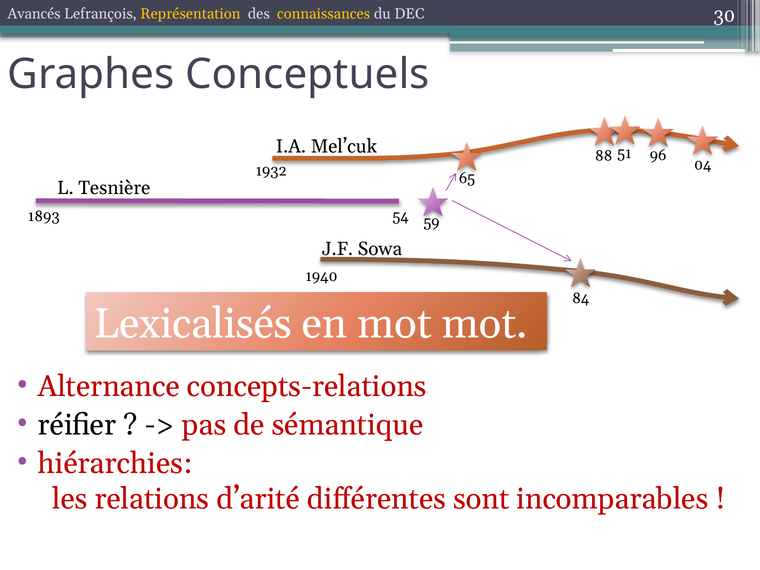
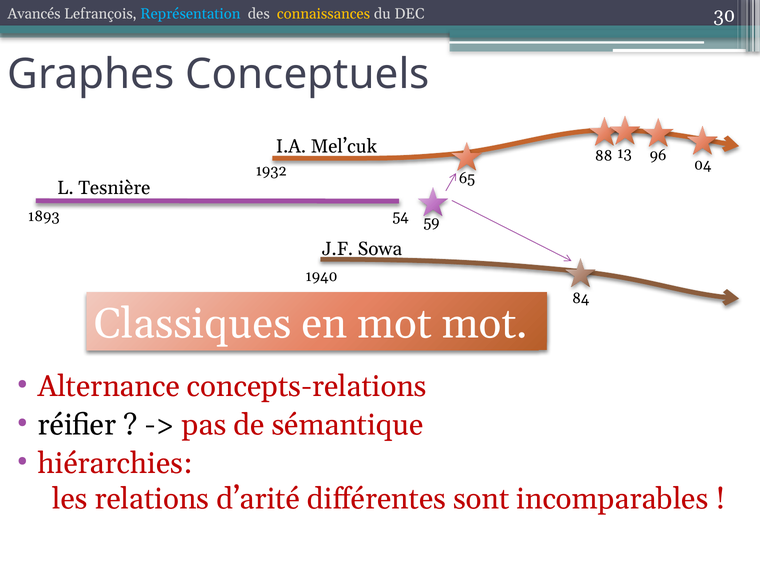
Représentation colour: yellow -> light blue
51: 51 -> 13
Lexicalisés: Lexicalisés -> Classiques
